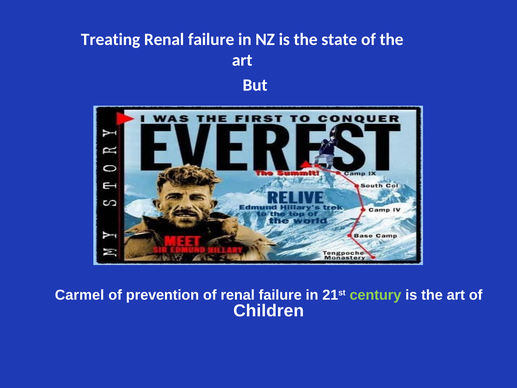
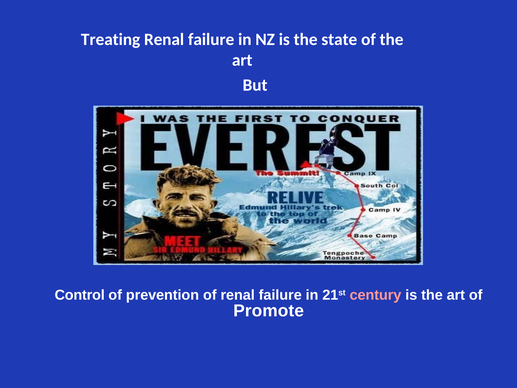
Carmel: Carmel -> Control
century colour: light green -> pink
Children: Children -> Promote
